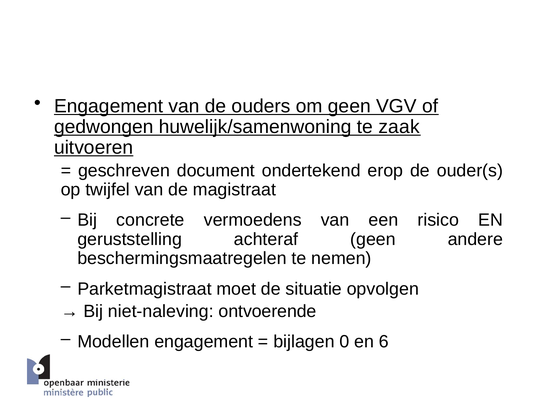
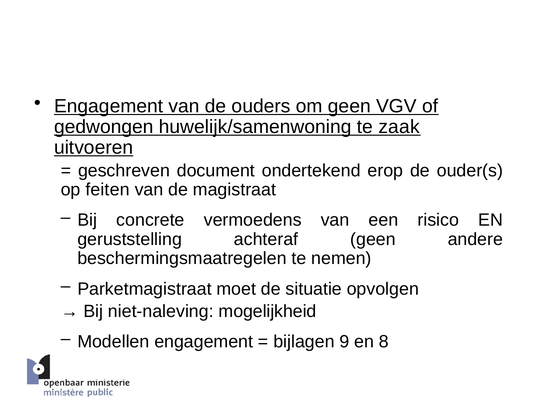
twijfel: twijfel -> feiten
ontvoerende: ontvoerende -> mogelijkheid
0: 0 -> 9
6: 6 -> 8
